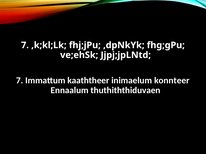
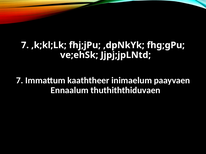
konnteer: konnteer -> paayvaen
